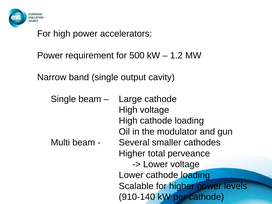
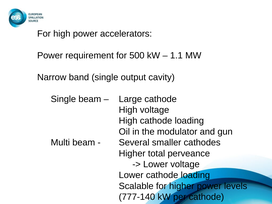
1.2: 1.2 -> 1.1
910-140: 910-140 -> 777-140
